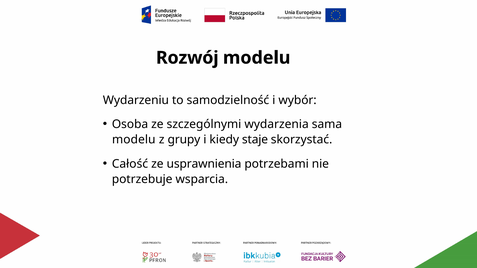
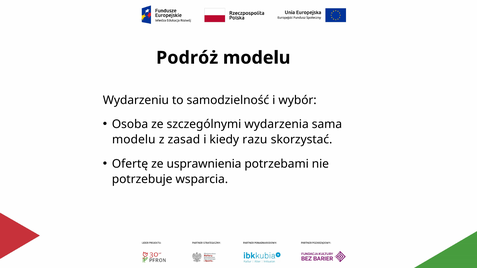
Rozwój: Rozwój -> Podróż
grupy: grupy -> zasad
staje: staje -> razu
Całość: Całość -> Ofertę
